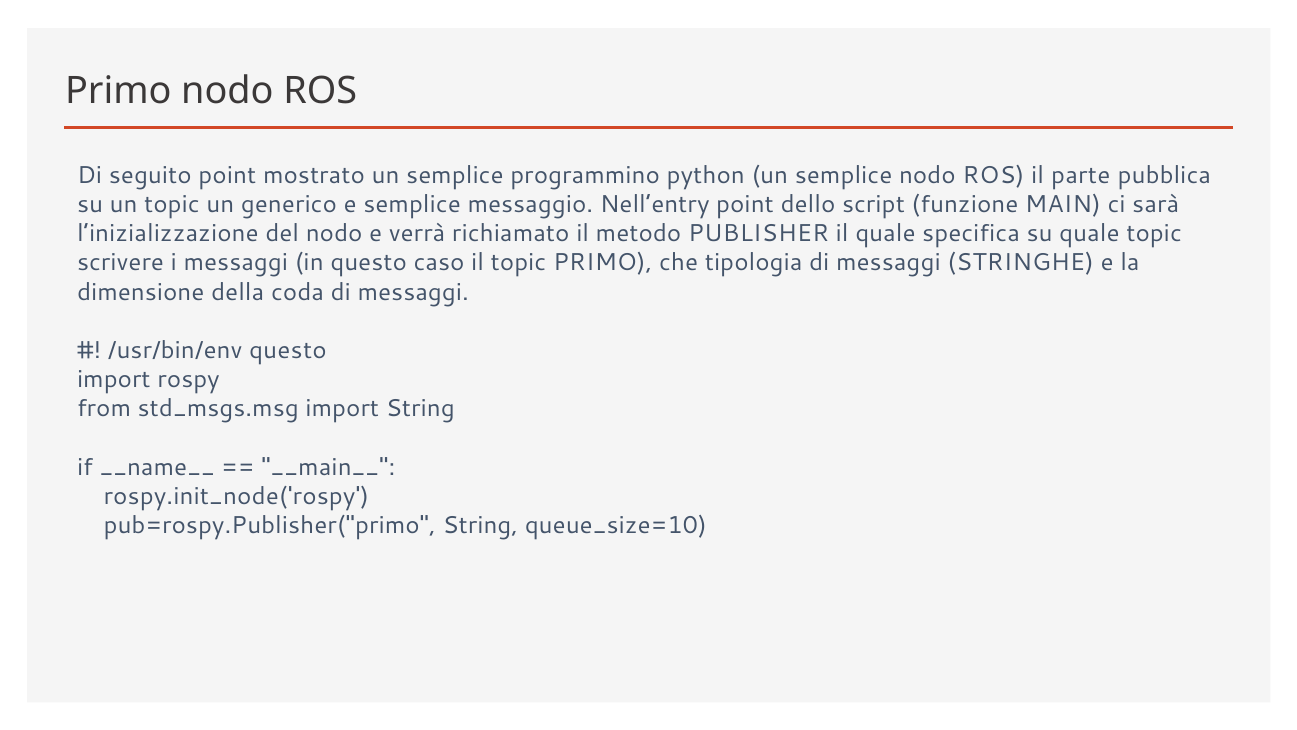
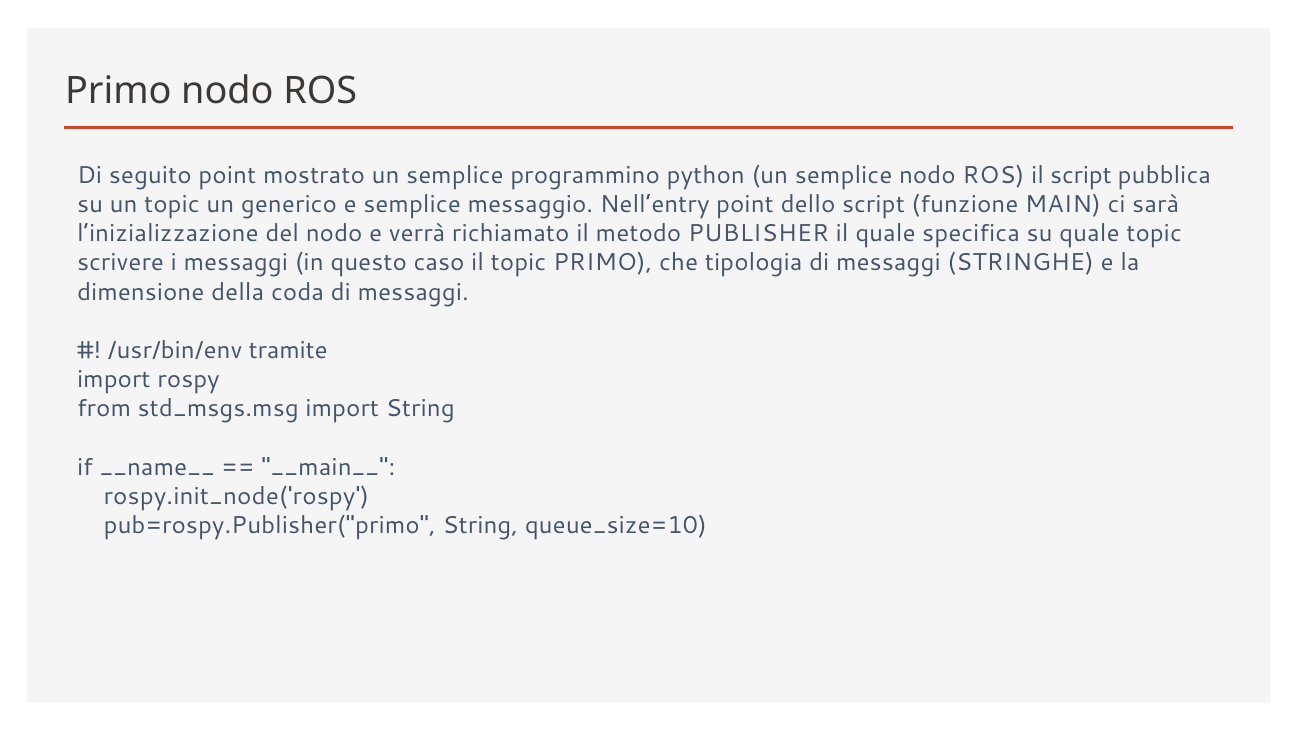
il parte: parte -> script
/usr/bin/env questo: questo -> tramite
